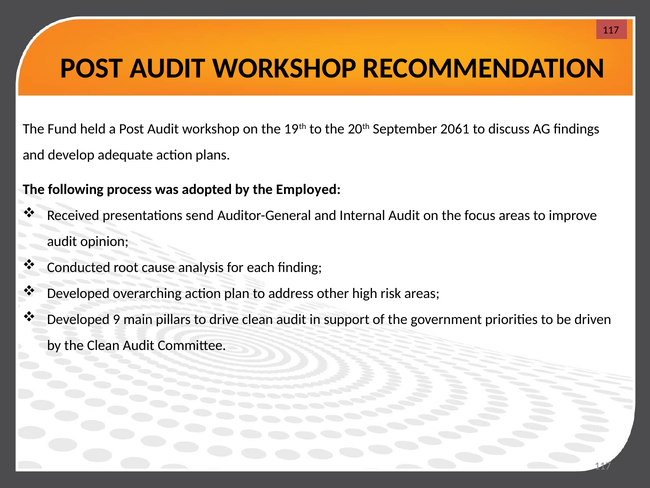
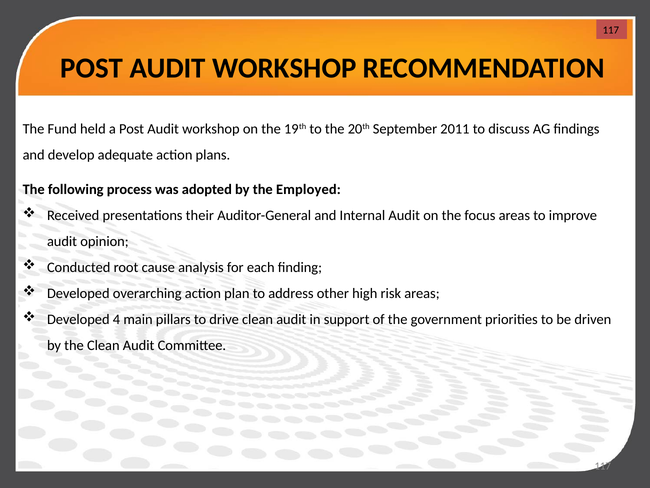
2061: 2061 -> 2011
send: send -> their
9: 9 -> 4
